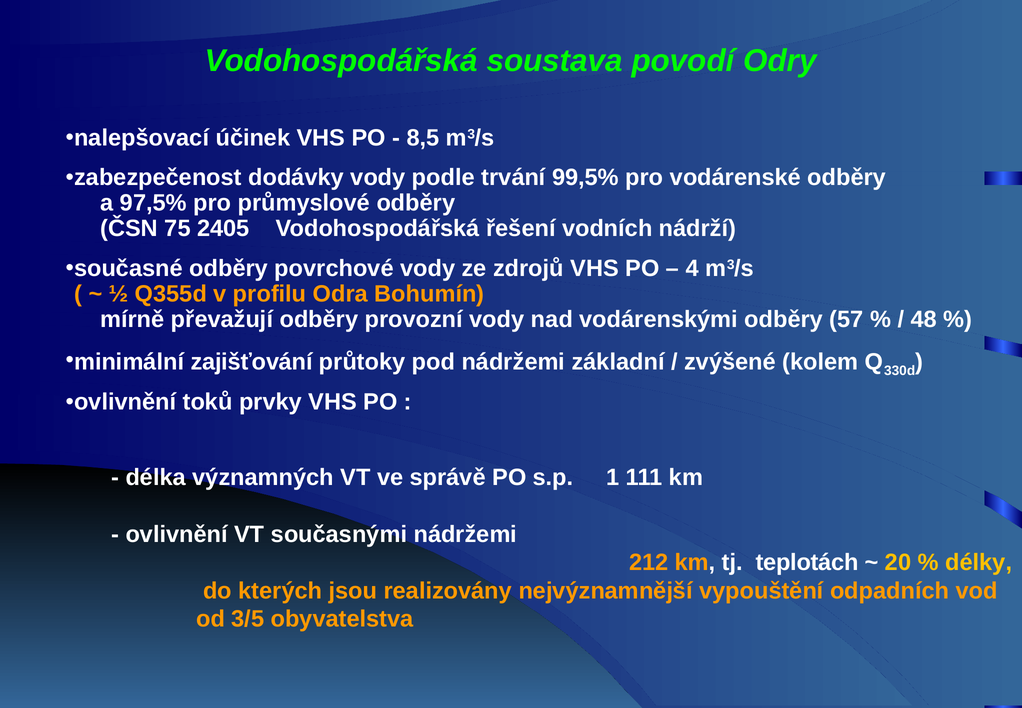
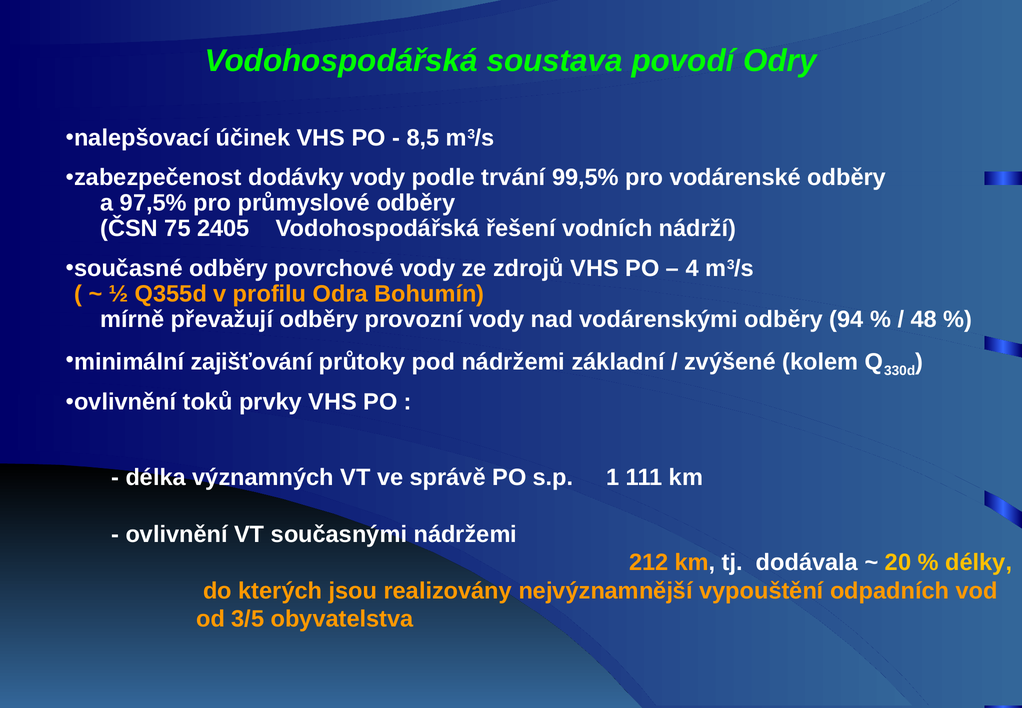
57: 57 -> 94
teplotách: teplotách -> dodávala
